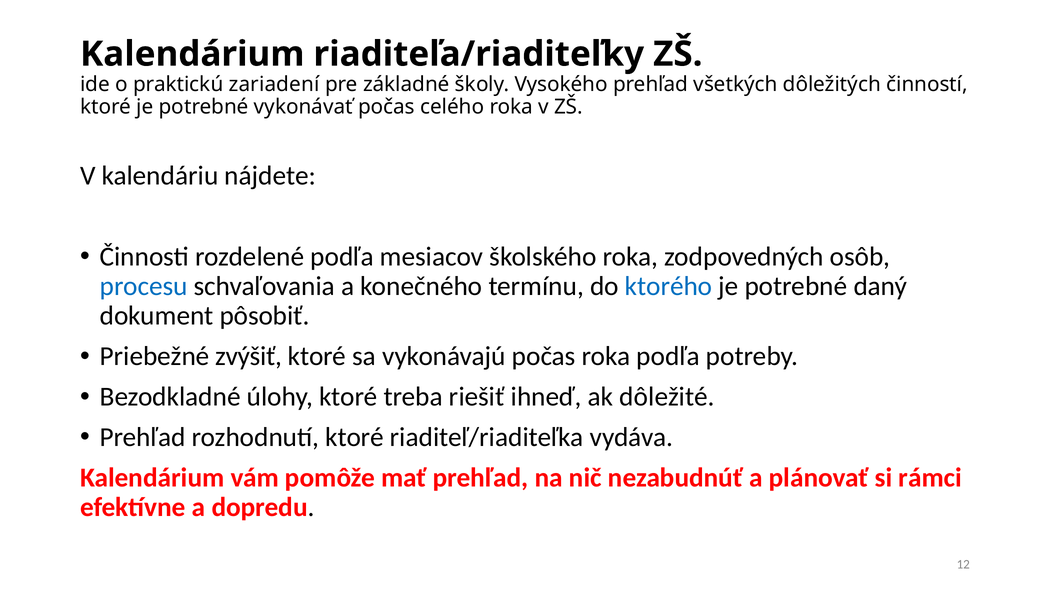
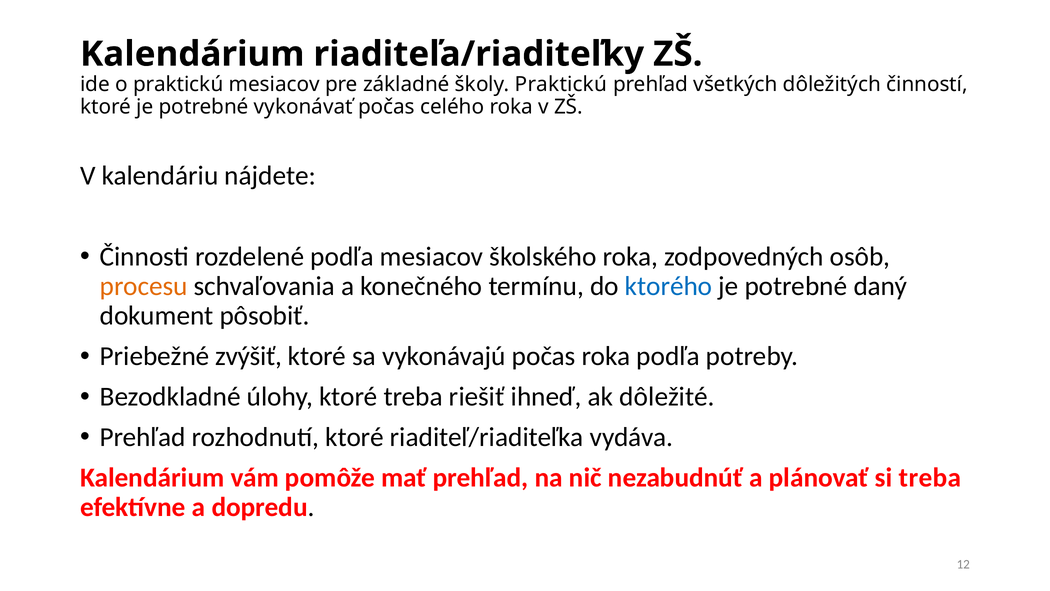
praktickú zariadení: zariadení -> mesiacov
školy Vysokého: Vysokého -> Praktickú
procesu colour: blue -> orange
si rámci: rámci -> treba
